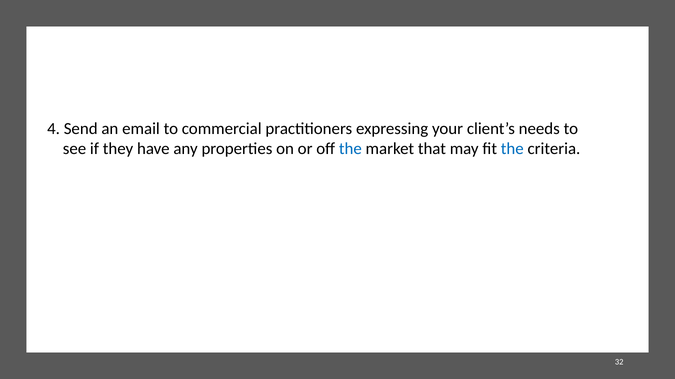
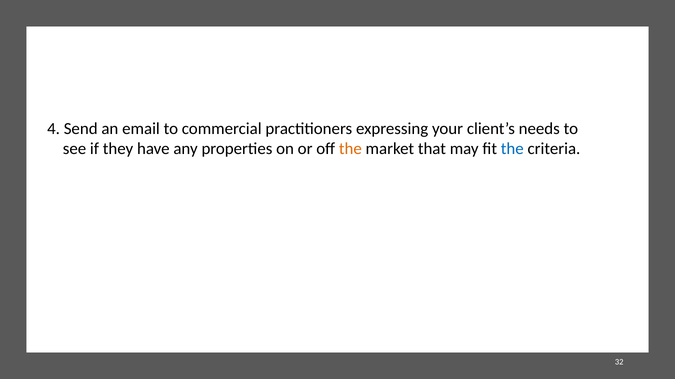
the at (350, 149) colour: blue -> orange
